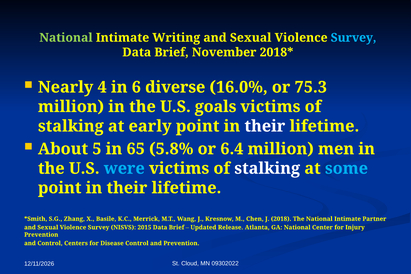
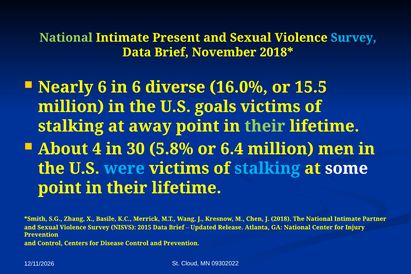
Writing: Writing -> Present
Nearly 4: 4 -> 6
75.3: 75.3 -> 15.5
early: early -> away
their at (265, 126) colour: white -> light green
5: 5 -> 4
65: 65 -> 30
stalking at (267, 168) colour: white -> light blue
some colour: light blue -> white
